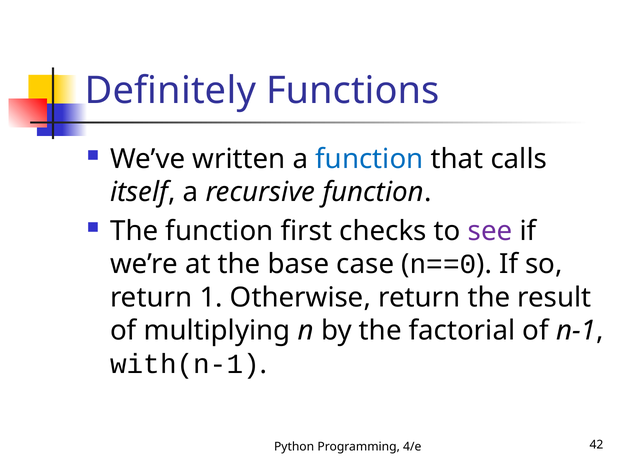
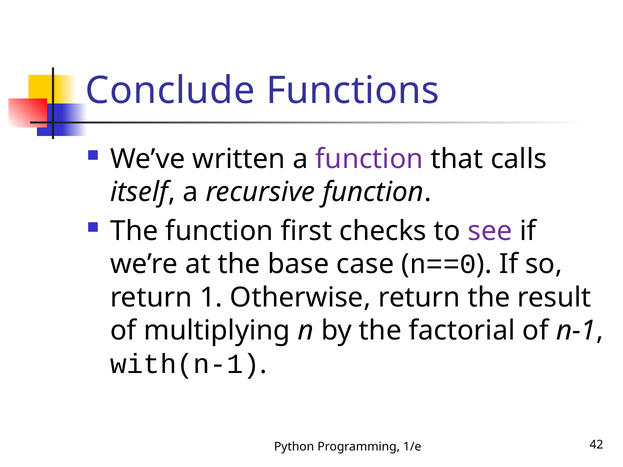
Definitely: Definitely -> Conclude
function at (369, 159) colour: blue -> purple
4/e: 4/e -> 1/e
